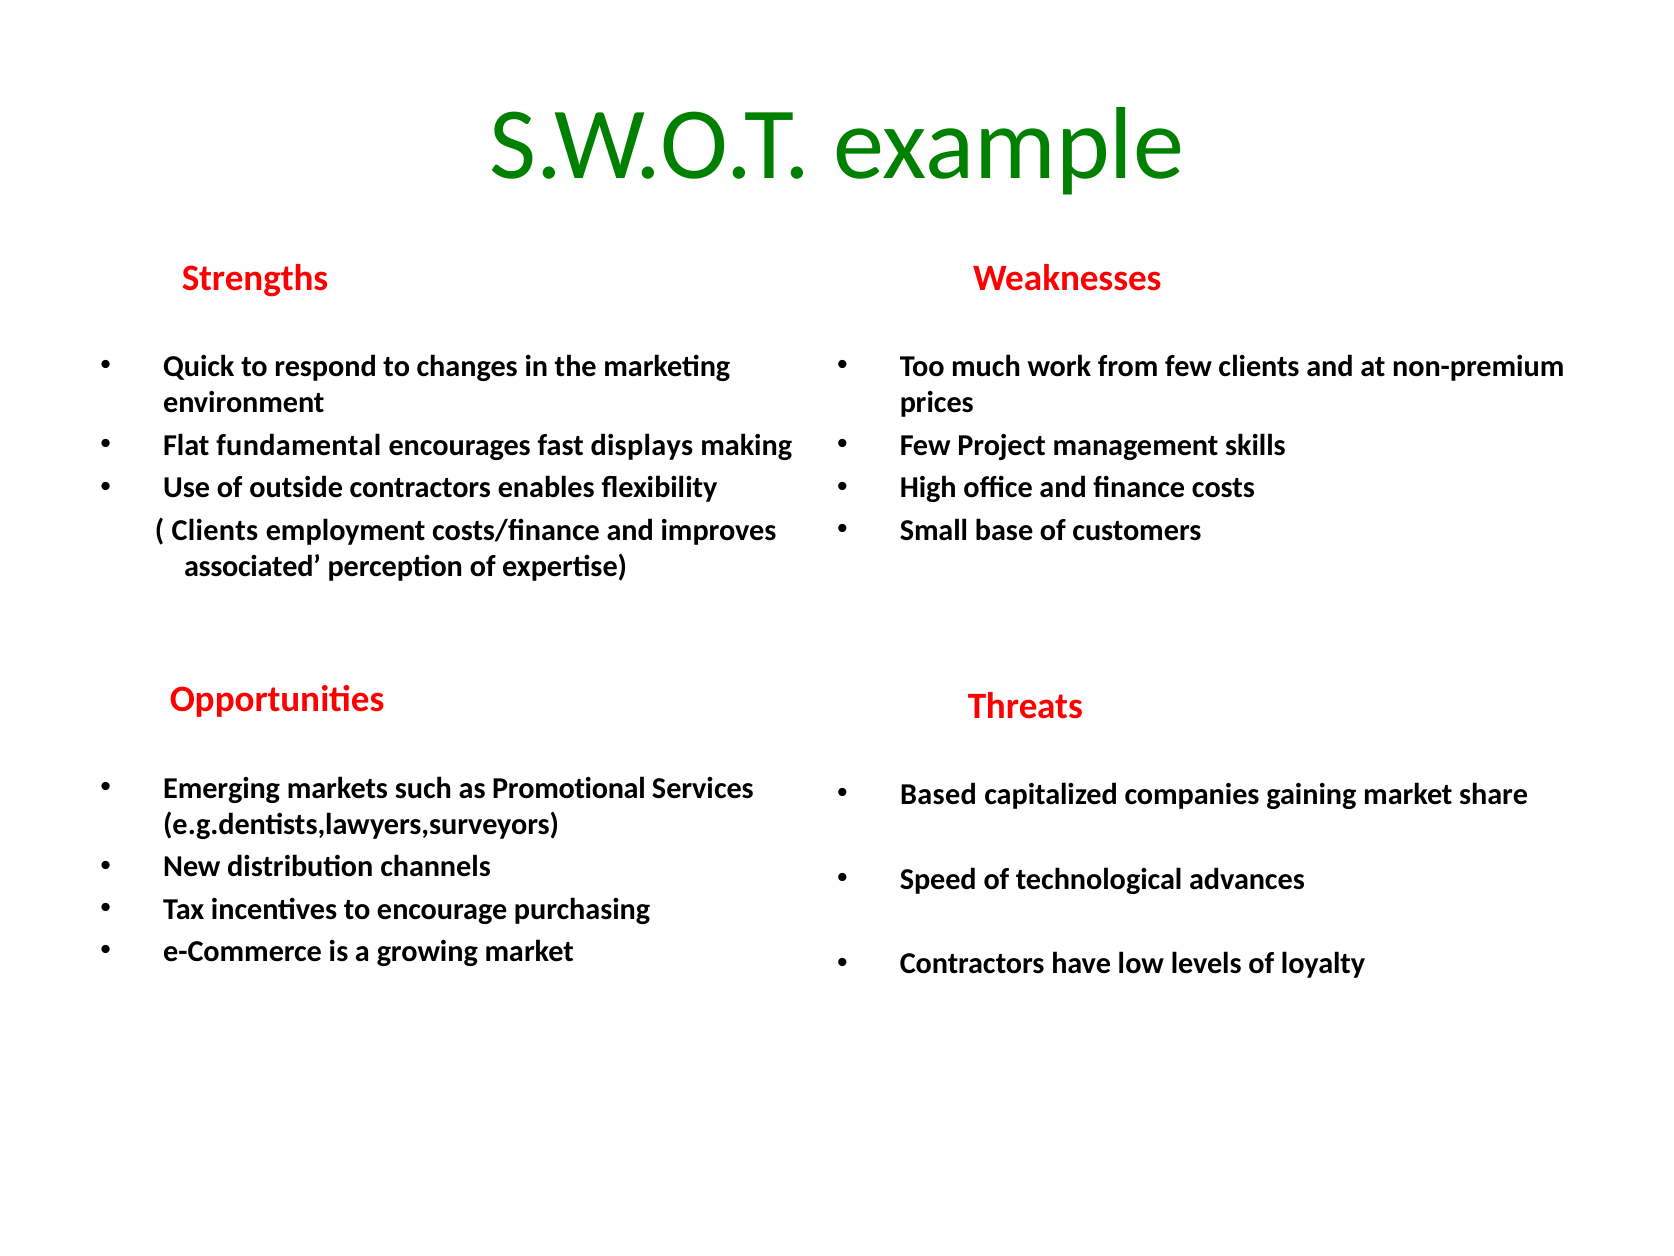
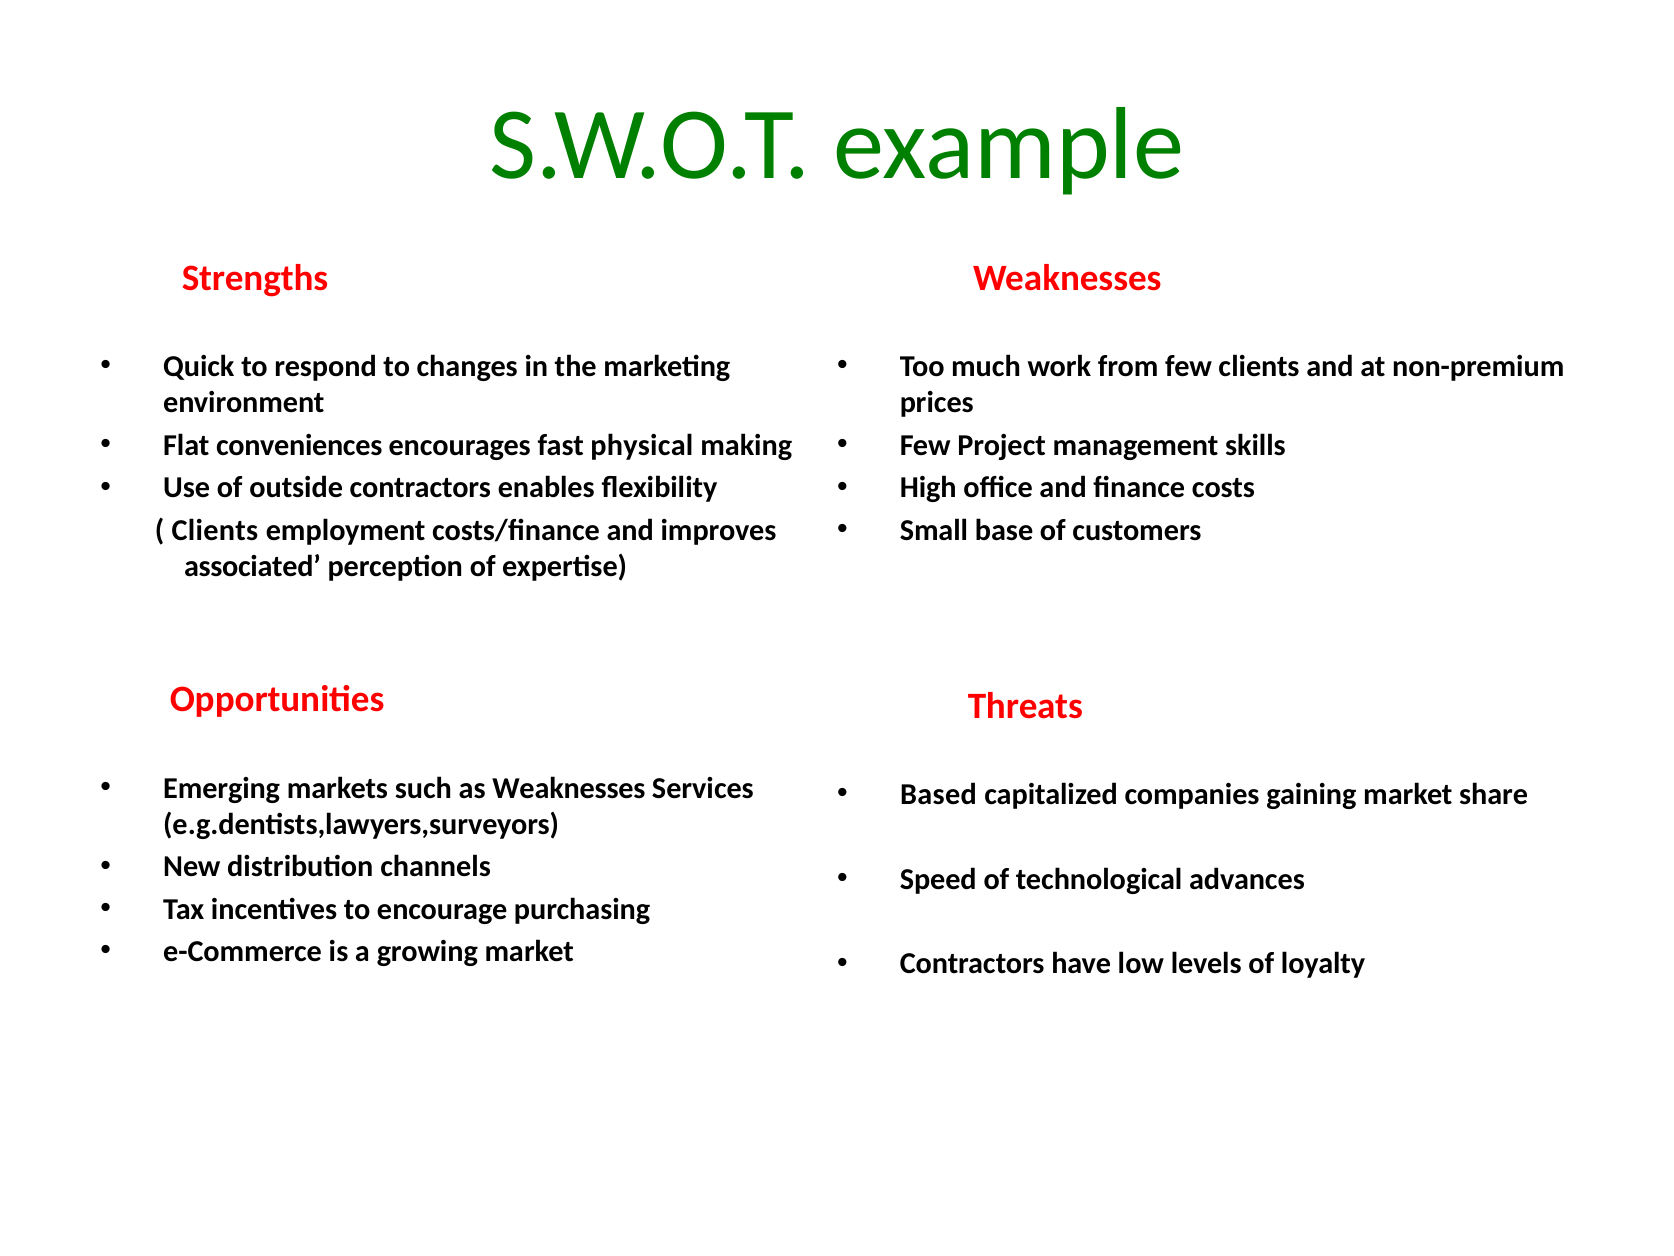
fundamental: fundamental -> conveniences
displays: displays -> physical
as Promotional: Promotional -> Weaknesses
